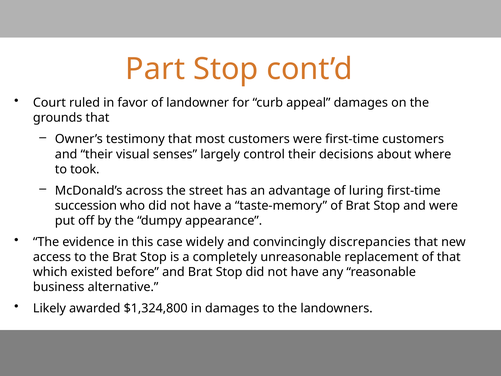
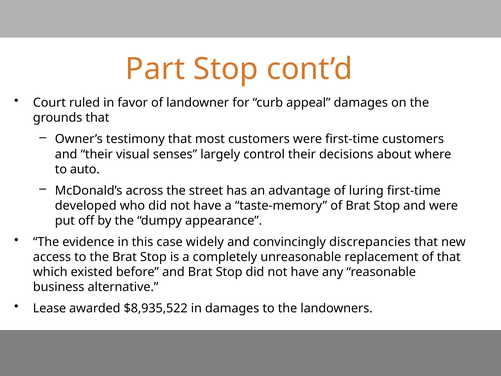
took: took -> auto
succession: succession -> developed
Likely: Likely -> Lease
$1,324,800: $1,324,800 -> $8,935,522
